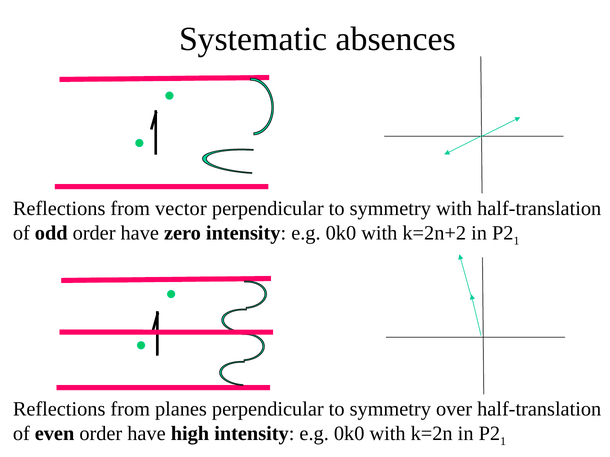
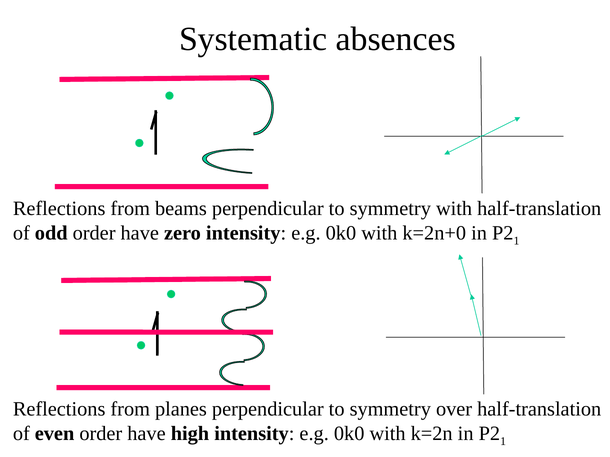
vector: vector -> beams
k=2n+2: k=2n+2 -> k=2n+0
